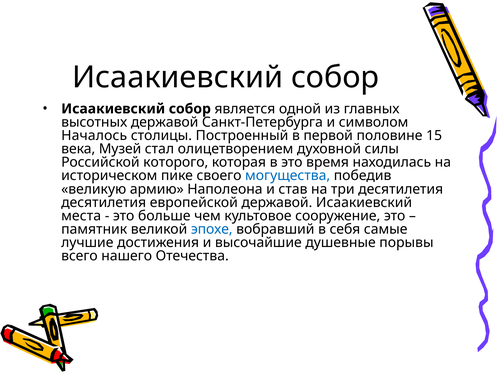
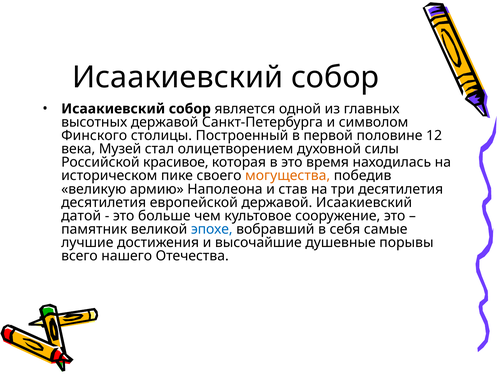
Началось: Началось -> Финского
15: 15 -> 12
которого: которого -> красивое
могущества colour: blue -> orange
места: места -> датой
